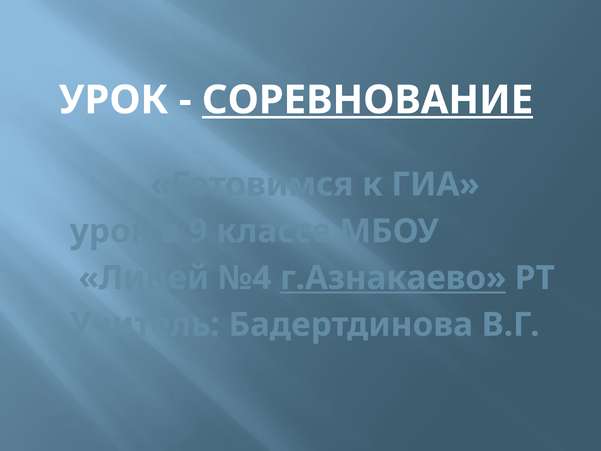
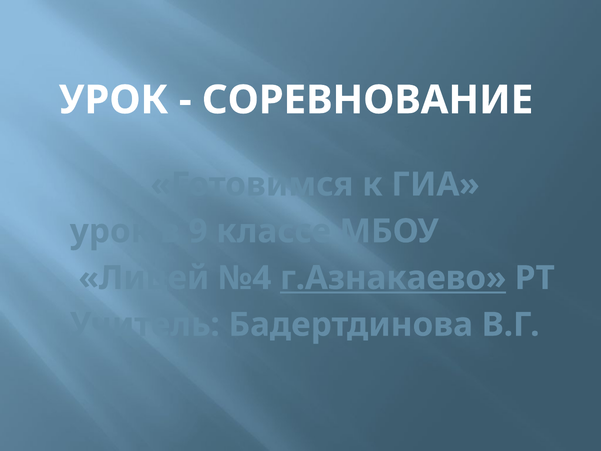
СОРЕВНОВАНИЕ underline: present -> none
